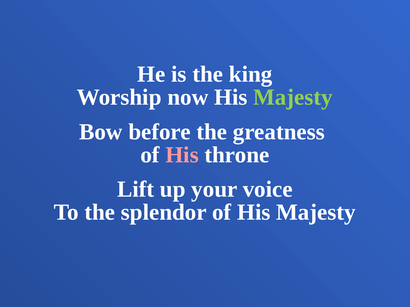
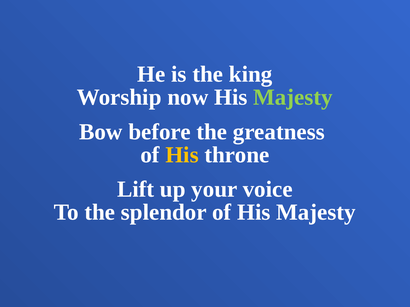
His at (182, 155) colour: pink -> yellow
